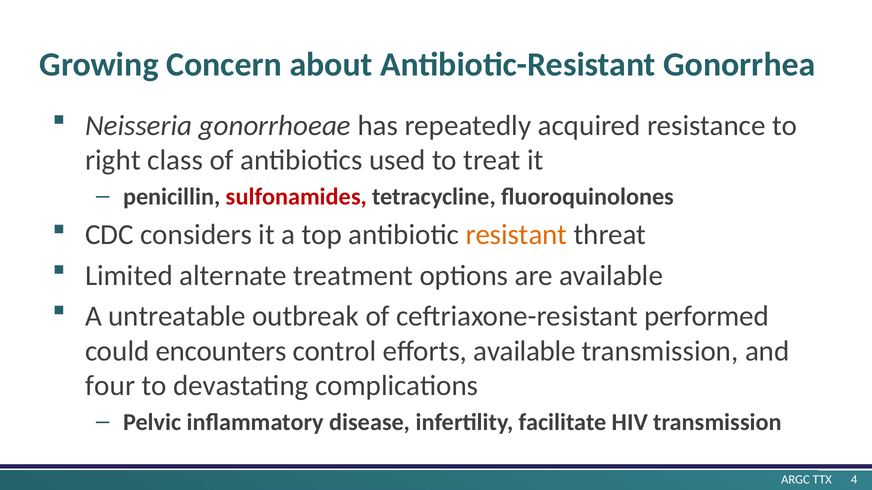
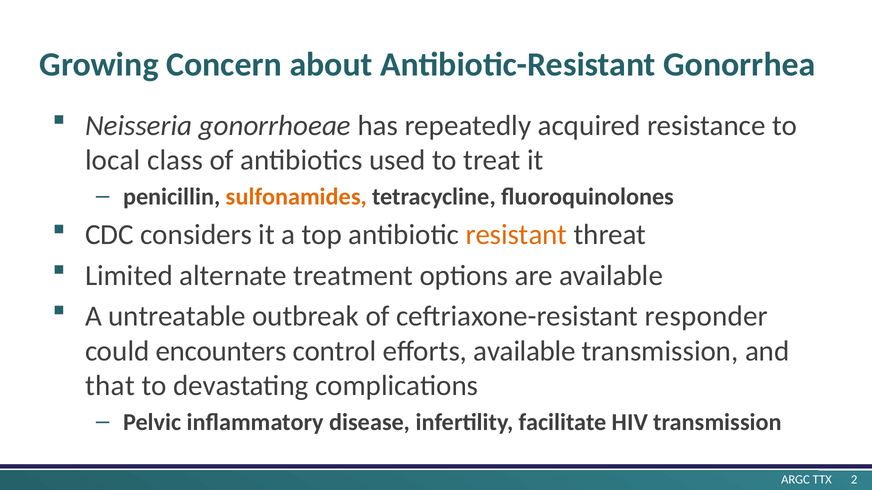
right: right -> local
sulfonamides colour: red -> orange
performed: performed -> responder
four: four -> that
4: 4 -> 2
